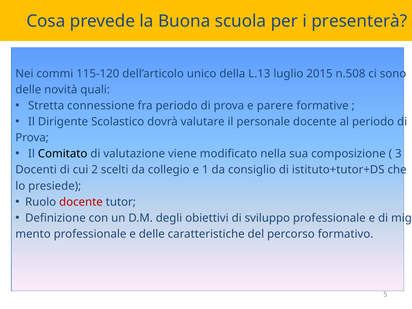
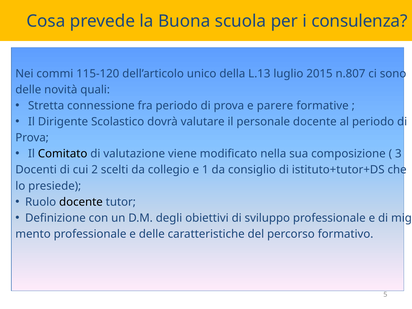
presenterà: presenterà -> consulenza
n.508: n.508 -> n.807
docente at (81, 202) colour: red -> black
